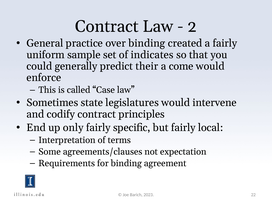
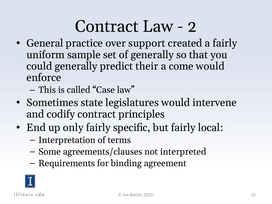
over binding: binding -> support
of indicates: indicates -> generally
expectation: expectation -> interpreted
